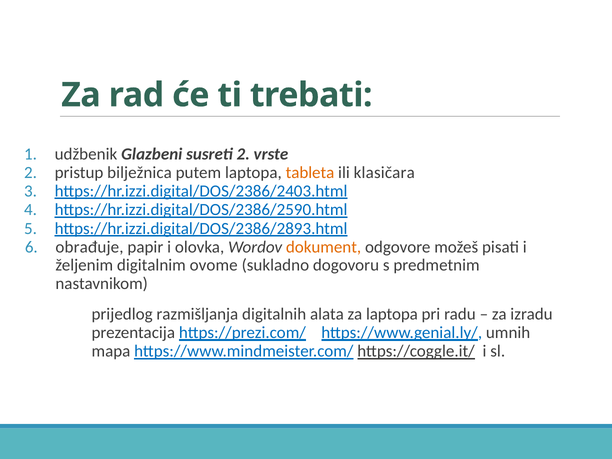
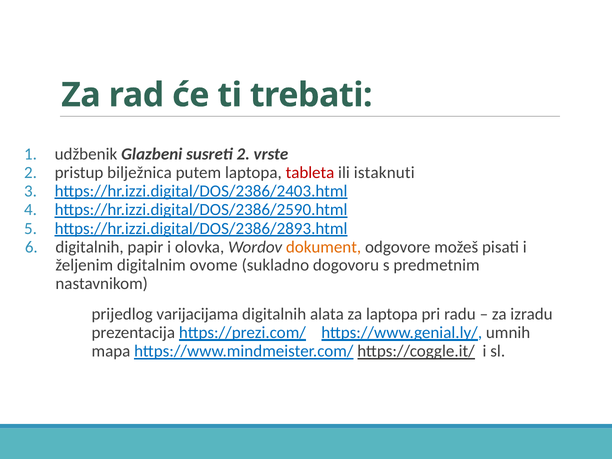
tableta colour: orange -> red
klasičara: klasičara -> istaknuti
obrađuje at (90, 247): obrađuje -> digitalnih
razmišljanja: razmišljanja -> varijacijama
